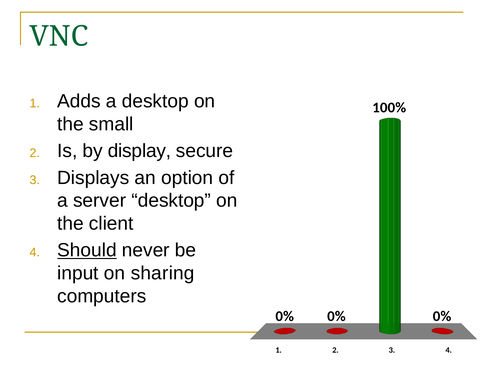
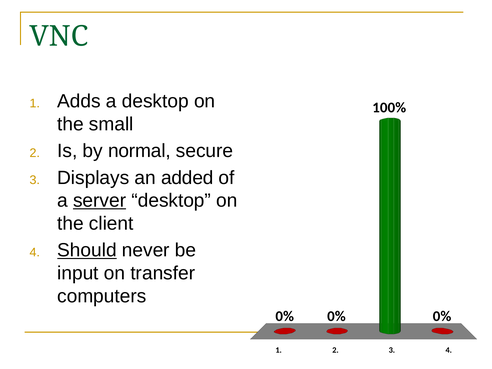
display: display -> normal
option: option -> added
server underline: none -> present
sharing: sharing -> transfer
